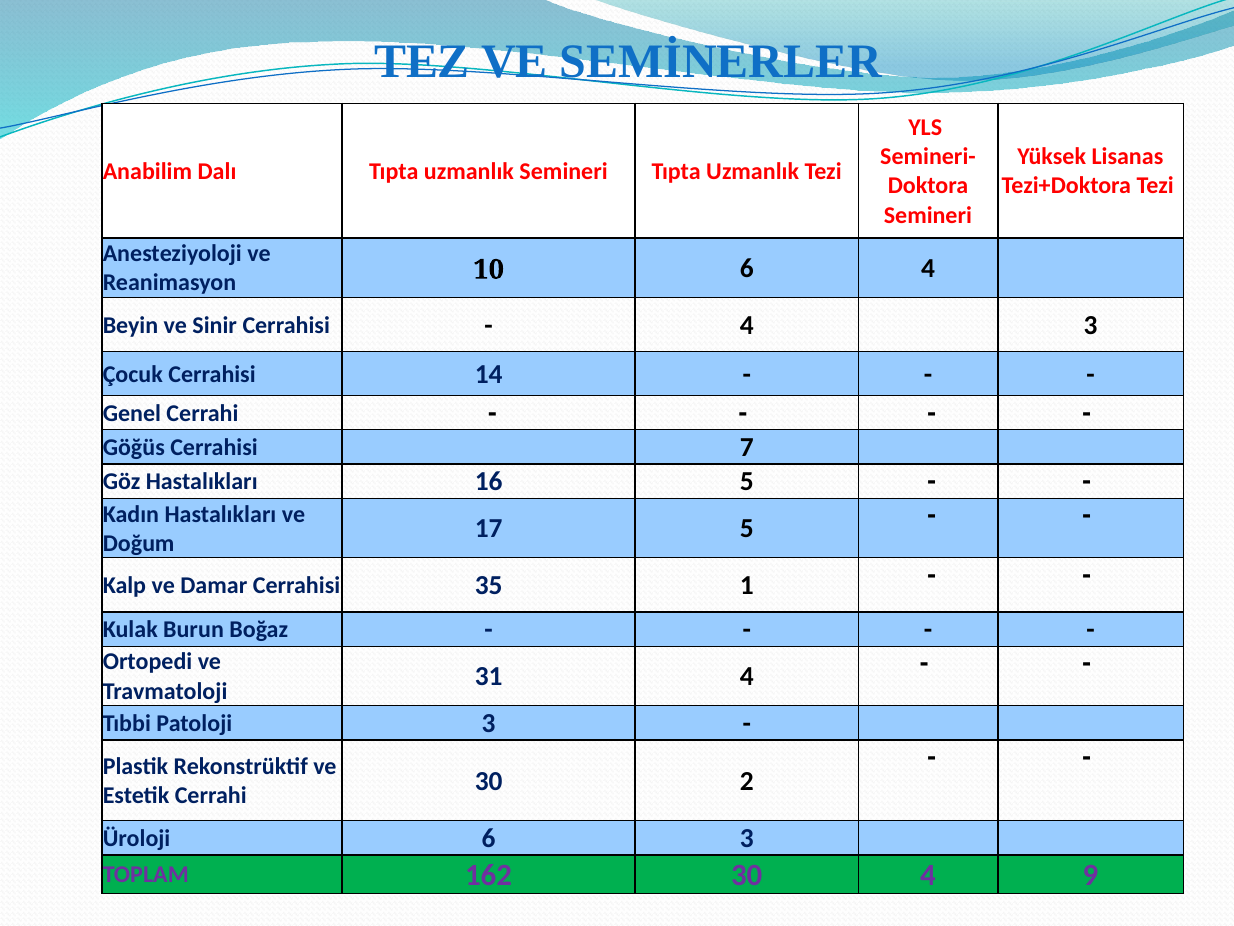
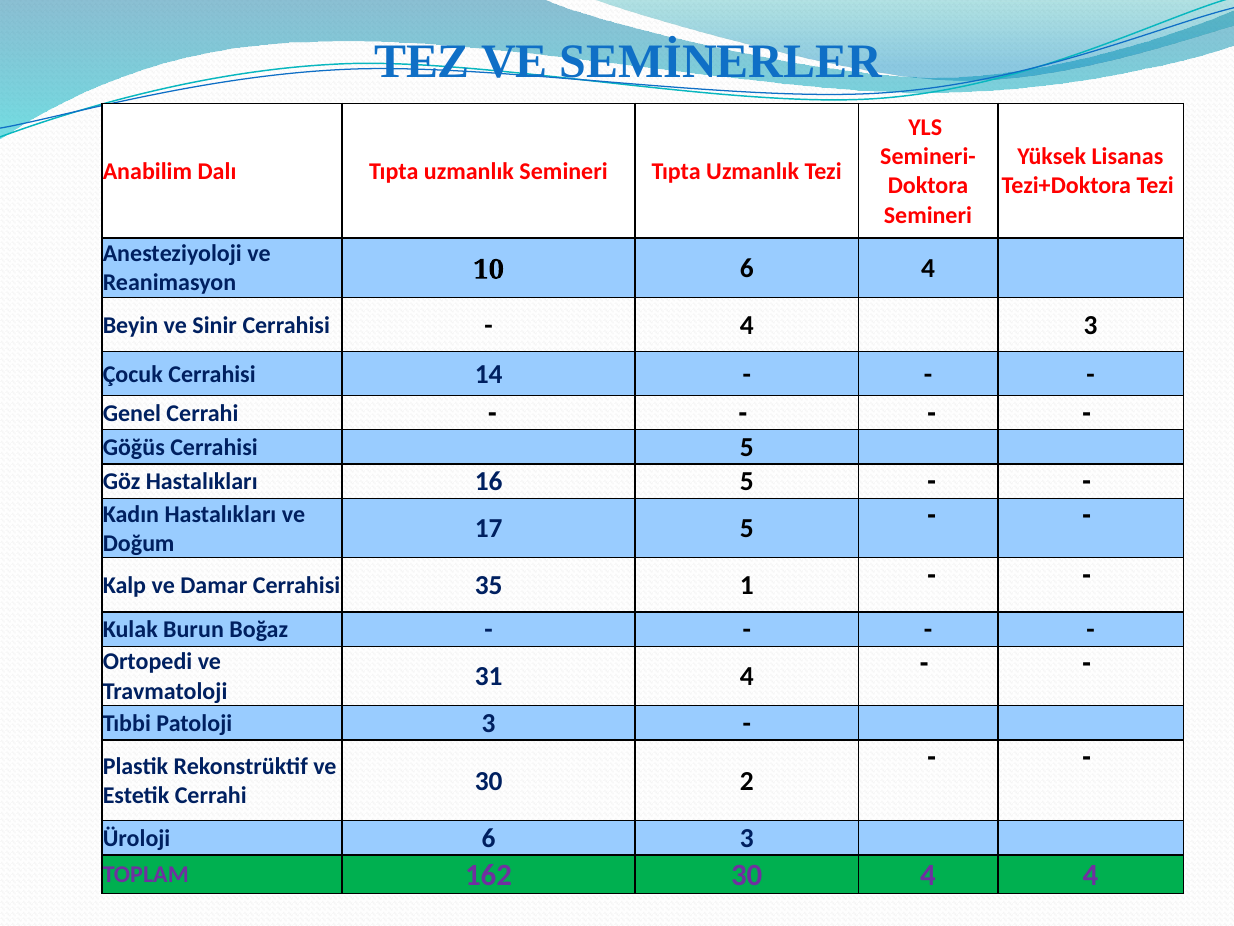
Cerrahisi 7: 7 -> 5
4 9: 9 -> 4
